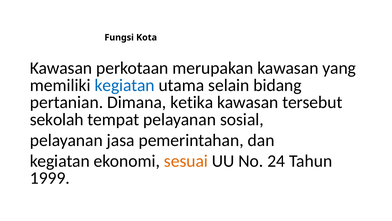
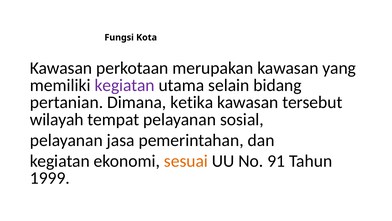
kegiatan at (125, 85) colour: blue -> purple
sekolah: sekolah -> wilayah
24: 24 -> 91
